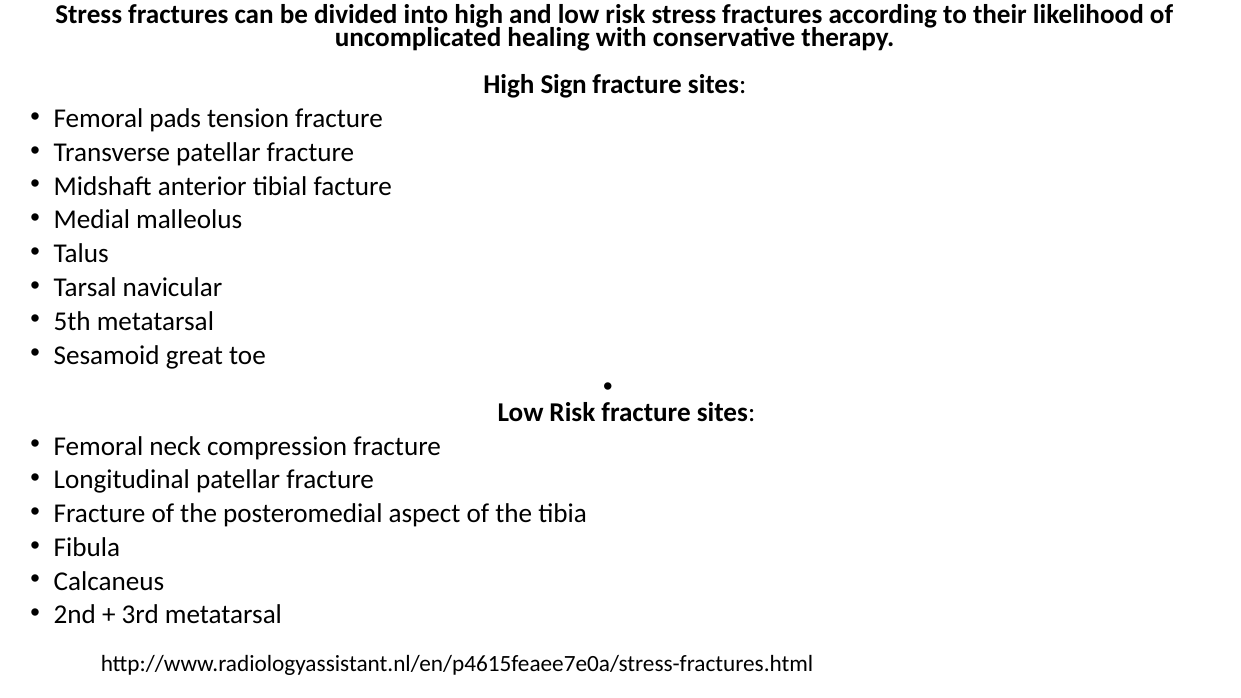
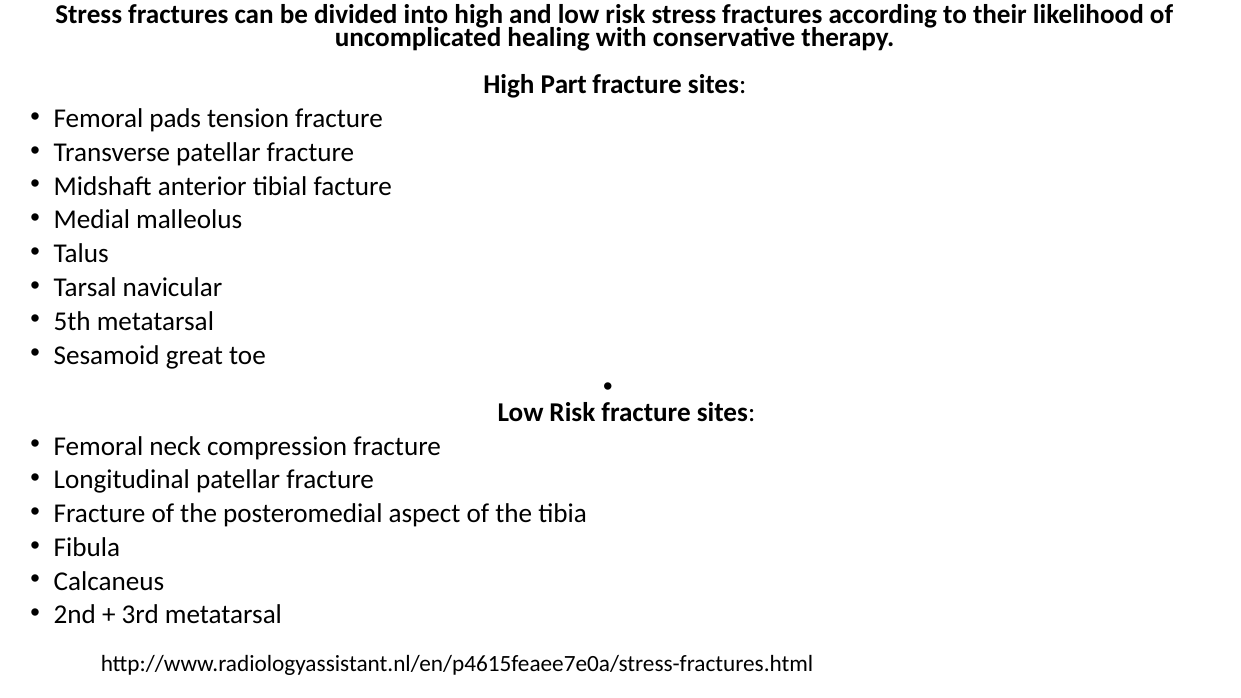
Sign: Sign -> Part
